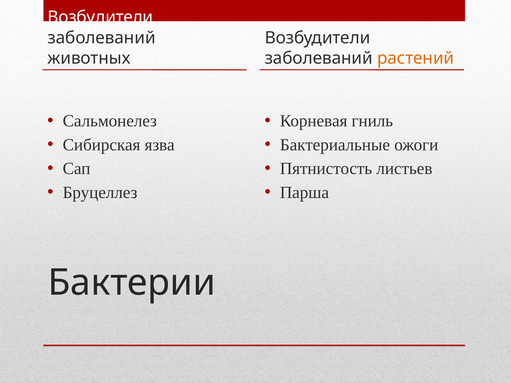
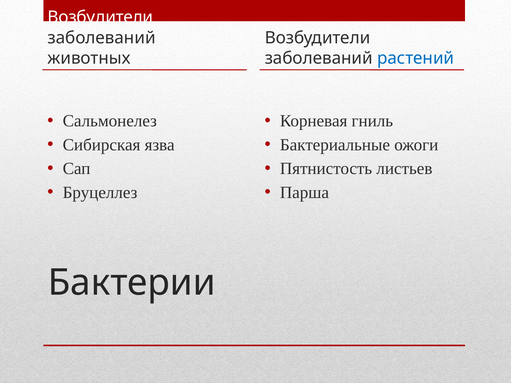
растений colour: orange -> blue
